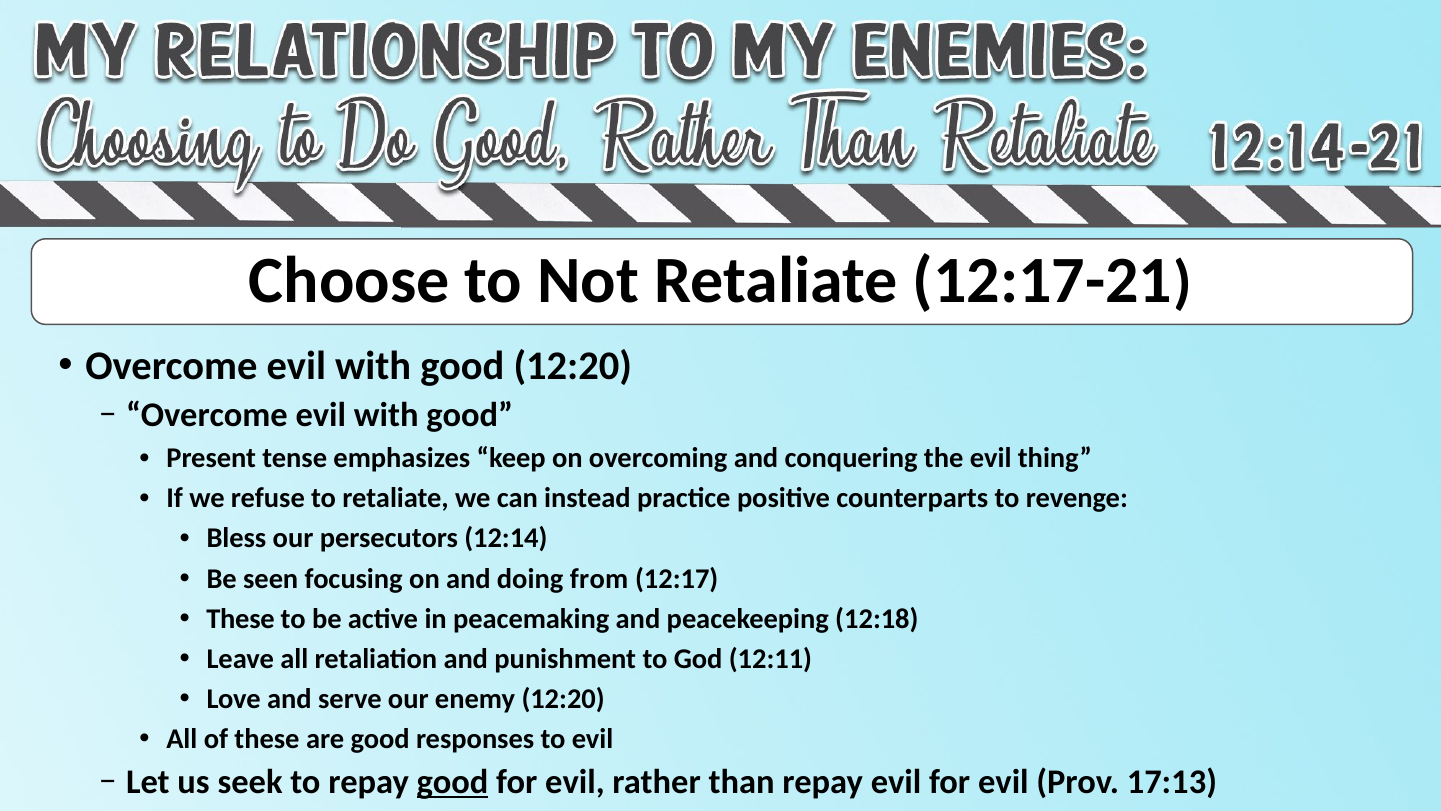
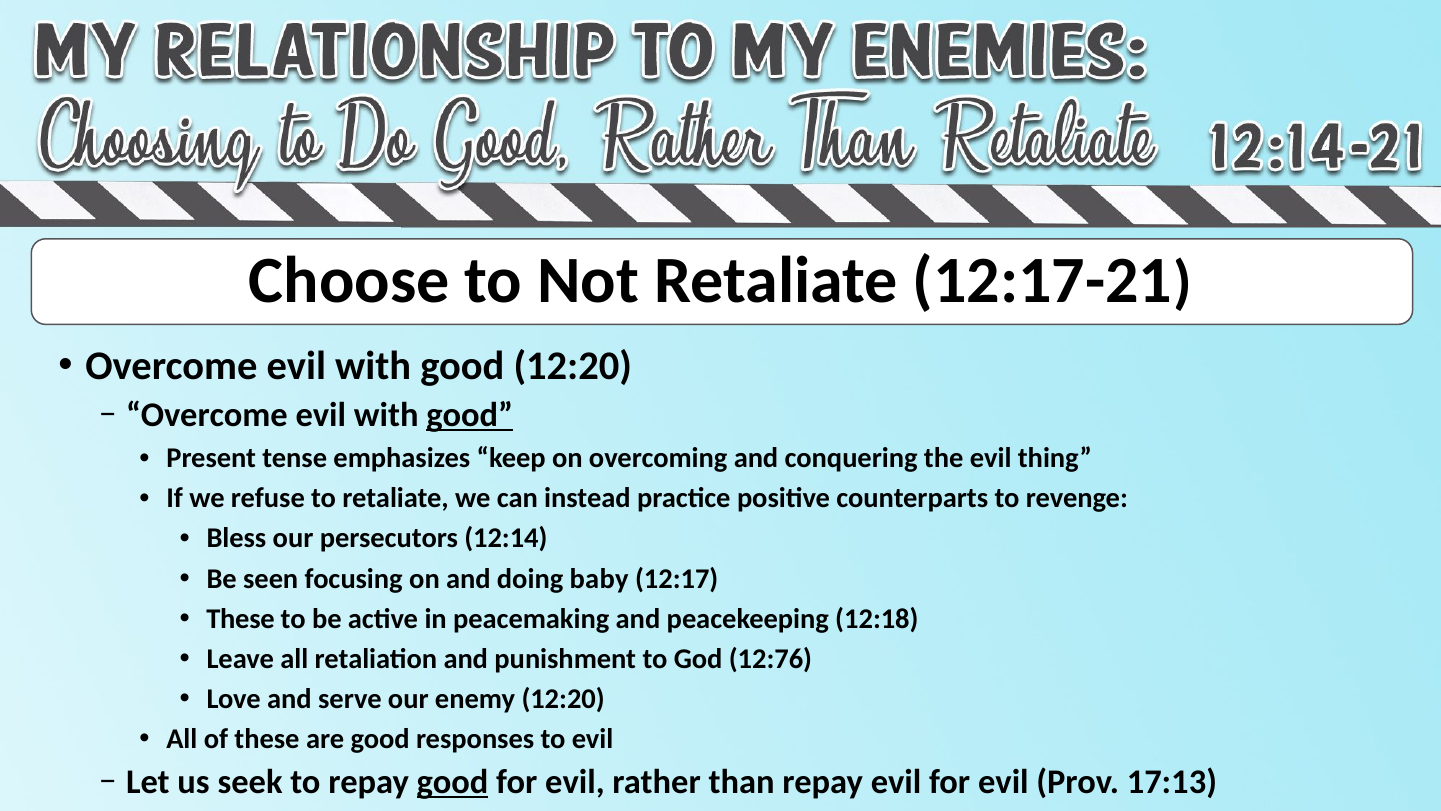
good at (470, 415) underline: none -> present
from: from -> baby
12:11: 12:11 -> 12:76
